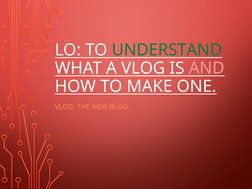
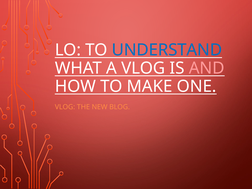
UNDERSTAND colour: green -> blue
